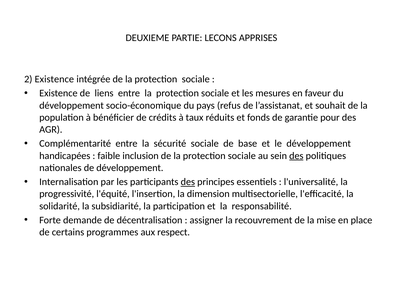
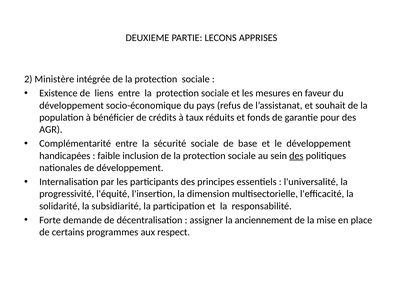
2 Existence: Existence -> Ministère
des at (188, 182) underline: present -> none
recouvrement: recouvrement -> anciennement
